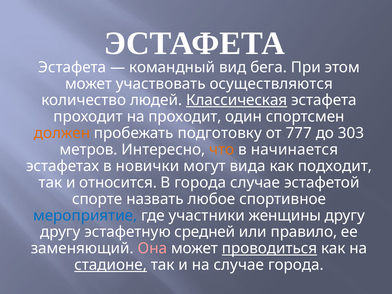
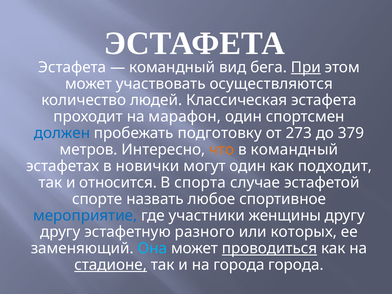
При underline: none -> present
Классическая underline: present -> none
на проходит: проходит -> марафон
должен colour: orange -> blue
777: 777 -> 273
303: 303 -> 379
в начинается: начинается -> командный
могут вида: вида -> один
В города: города -> спорта
средней: средней -> разного
правило: правило -> которых
Она colour: pink -> light blue
на случае: случае -> города
